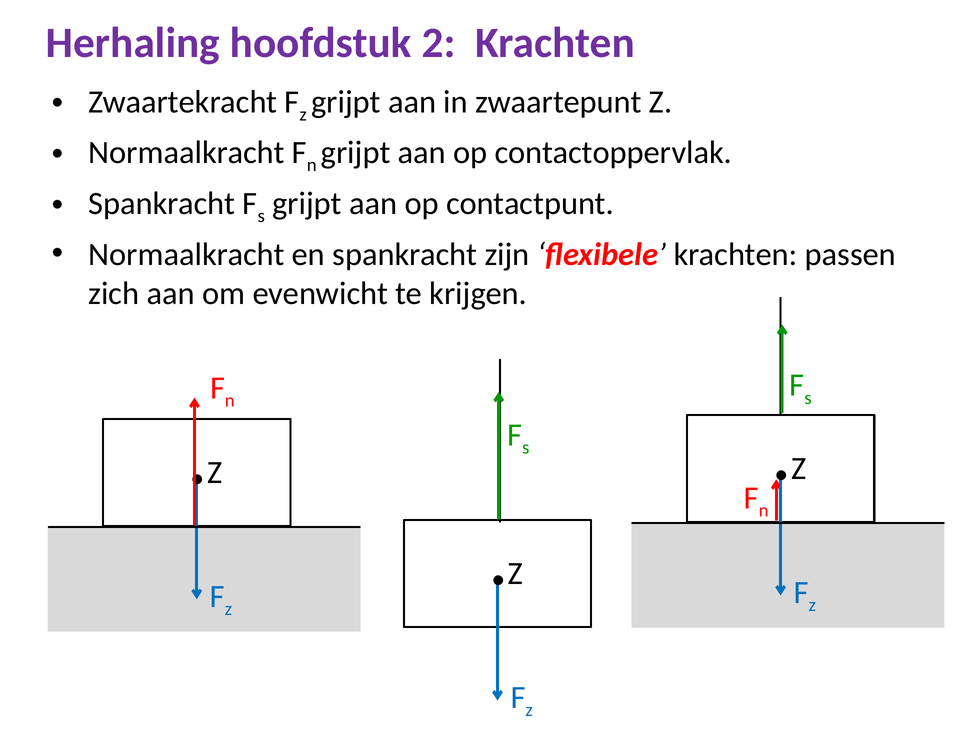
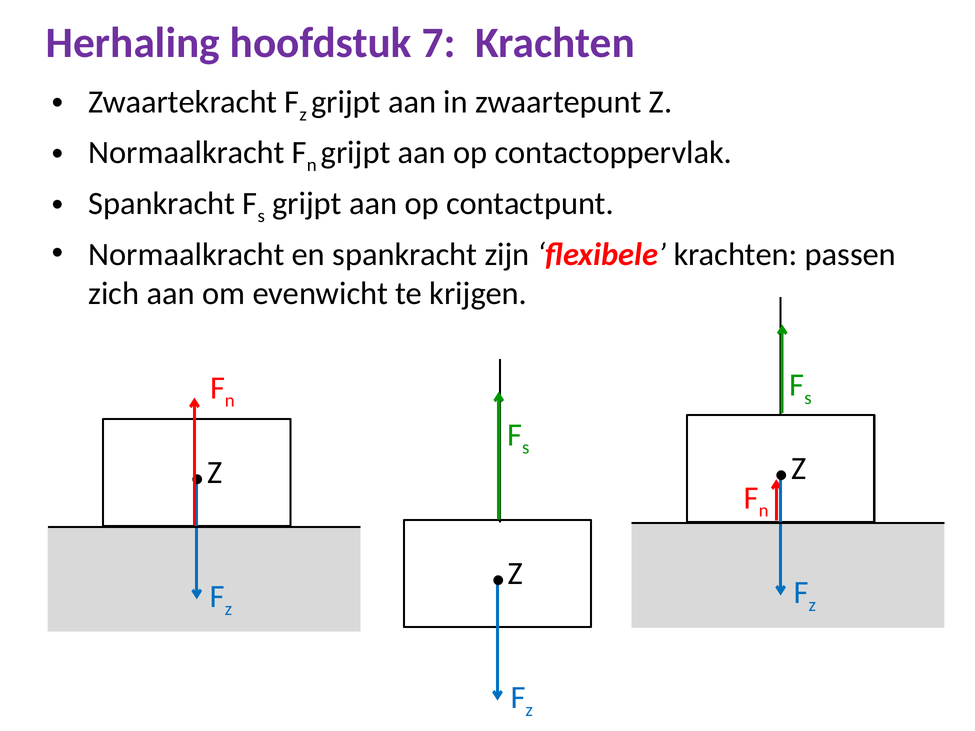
2: 2 -> 7
